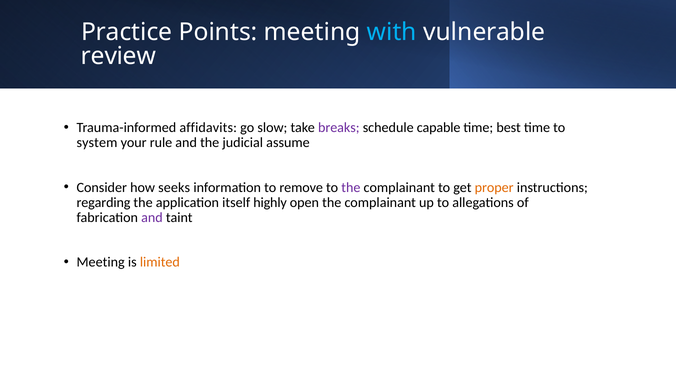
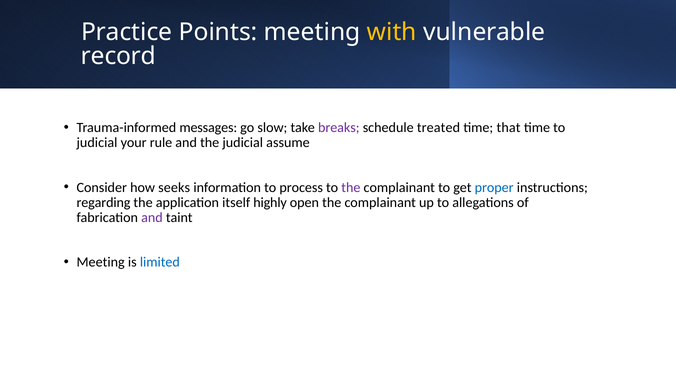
with colour: light blue -> yellow
review: review -> record
affidavits: affidavits -> messages
capable: capable -> treated
best: best -> that
system at (97, 143): system -> judicial
remove: remove -> process
proper colour: orange -> blue
limited colour: orange -> blue
